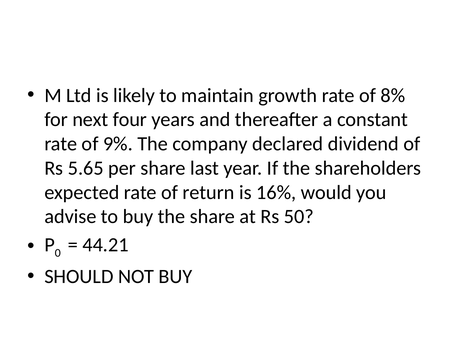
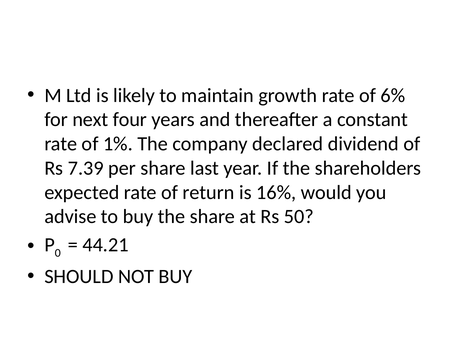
8%: 8% -> 6%
9%: 9% -> 1%
5.65: 5.65 -> 7.39
